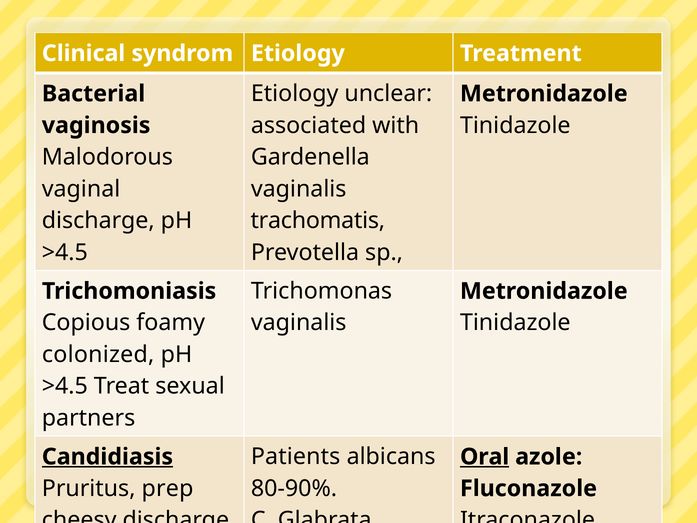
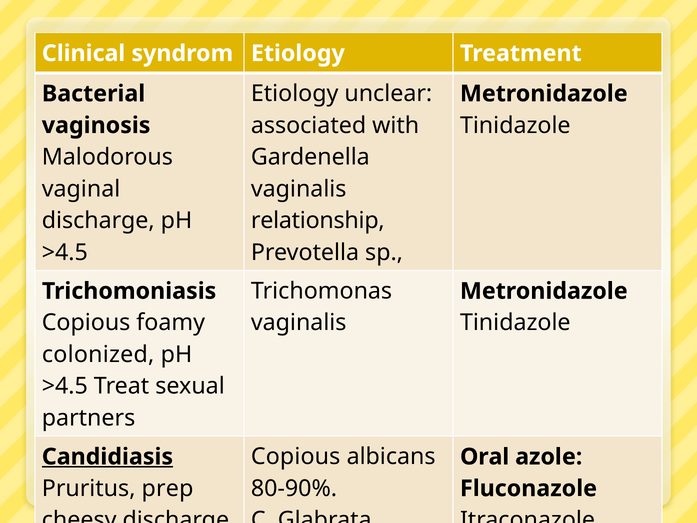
trachomatis: trachomatis -> relationship
Patients at (296, 457): Patients -> Copious
Oral underline: present -> none
